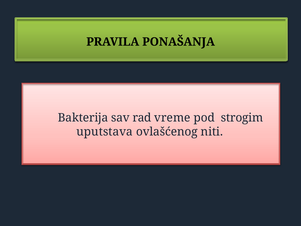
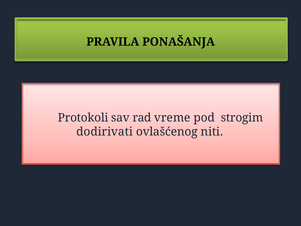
Bakterija: Bakterija -> Protokoli
uputstava: uputstava -> dodirivati
